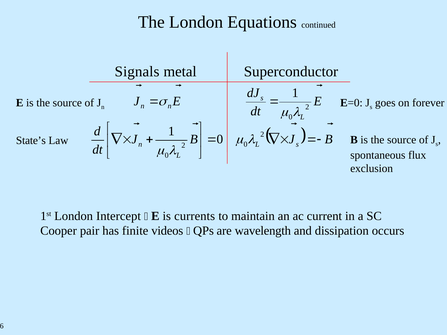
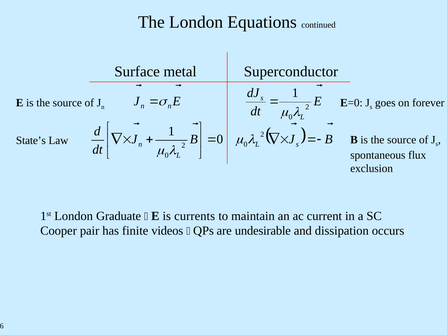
Signals: Signals -> Surface
Intercept: Intercept -> Graduate
wavelength: wavelength -> undesirable
